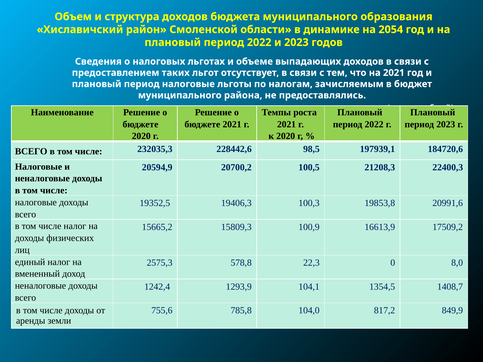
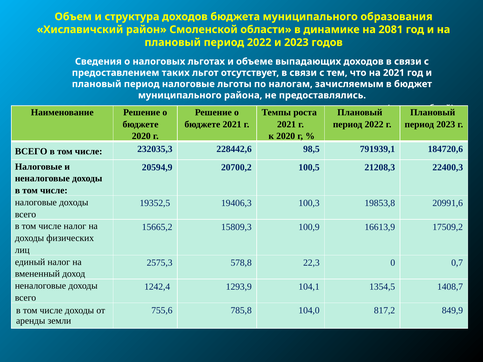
2054: 2054 -> 2081
197939,1: 197939,1 -> 791939,1
8,0: 8,0 -> 0,7
